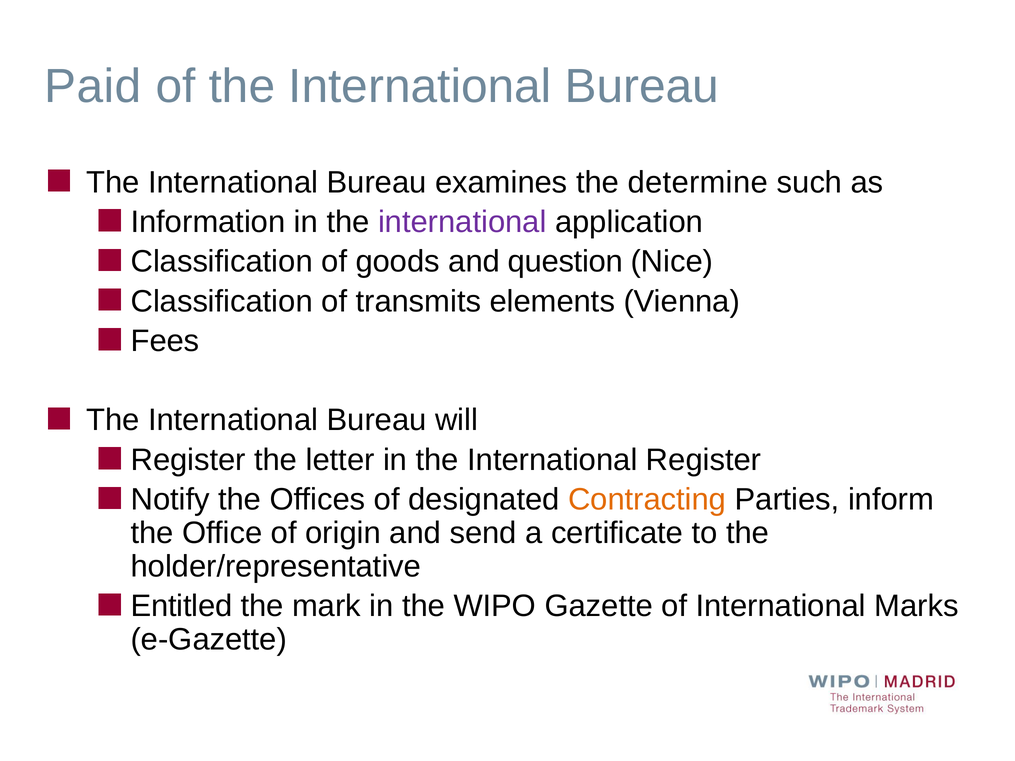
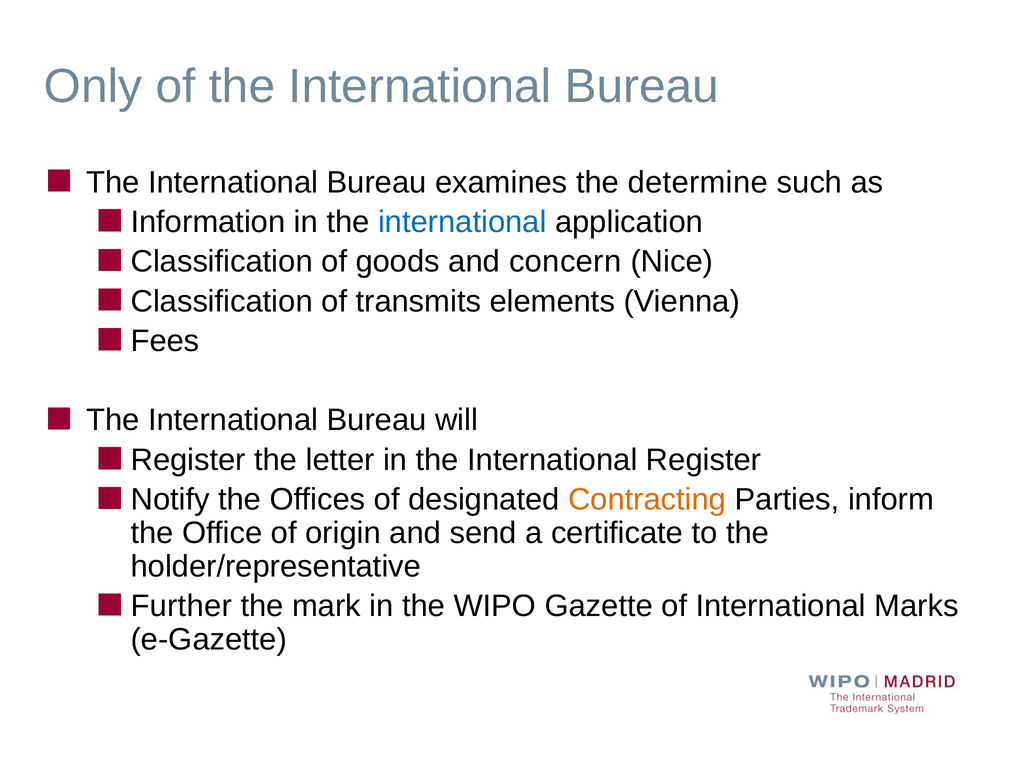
Paid: Paid -> Only
international at (462, 222) colour: purple -> blue
question: question -> concern
Entitled: Entitled -> Further
